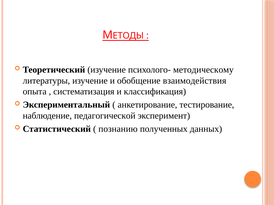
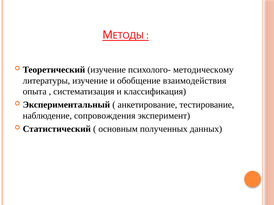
педагогической: педагогической -> сопровождения
познанию: познанию -> основным
